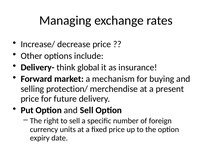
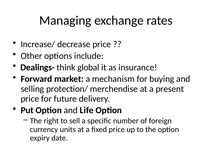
Delivery-: Delivery- -> Dealings-
and Sell: Sell -> Life
